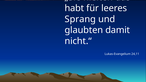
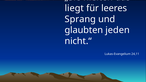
habt: habt -> liegt
damit: damit -> jeden
